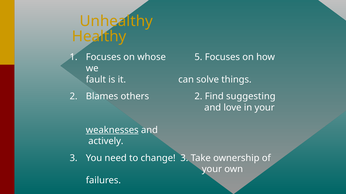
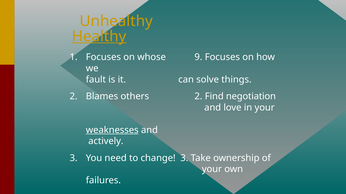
Healthy underline: none -> present
5: 5 -> 9
suggesting: suggesting -> negotiation
